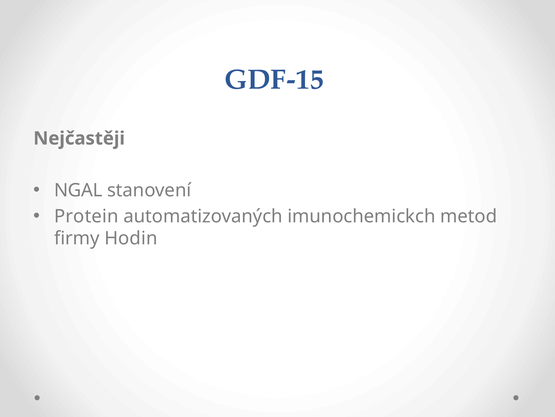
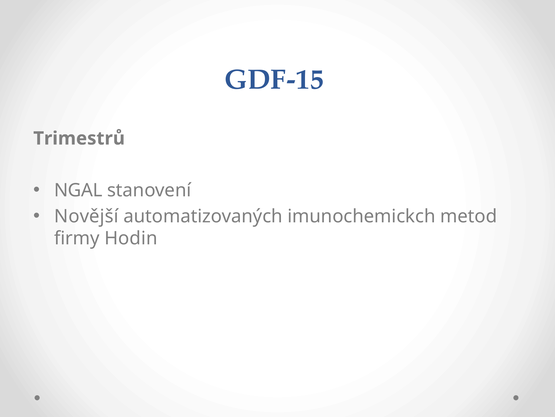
Nejčastěji: Nejčastěji -> Trimestrů
Protein: Protein -> Novější
